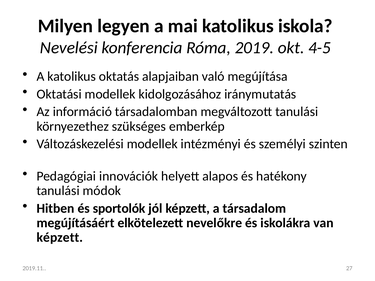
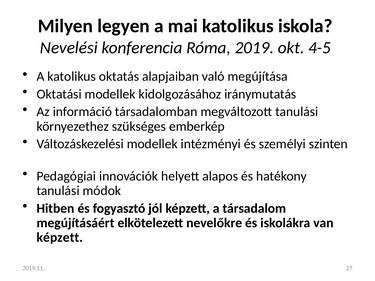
sportolók: sportolók -> fogyasztó
